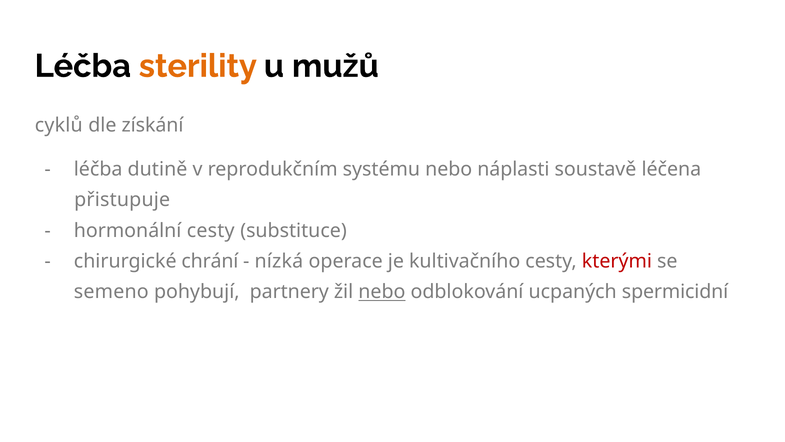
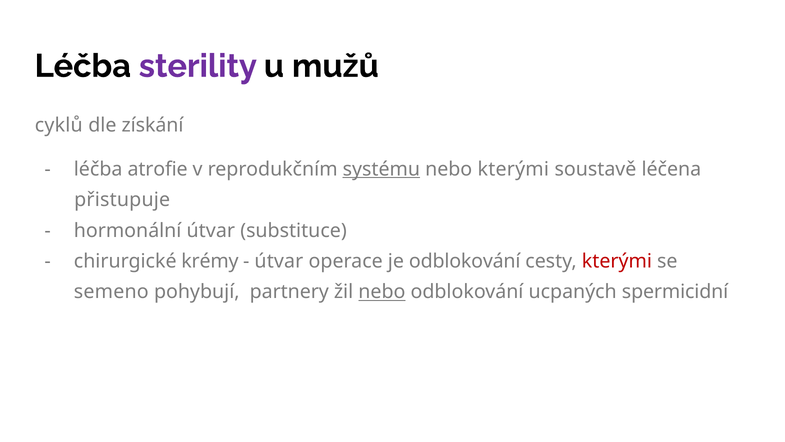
sterility colour: orange -> purple
dutině: dutině -> atrofie
systému underline: none -> present
nebo náplasti: náplasti -> kterými
hormonální cesty: cesty -> útvar
chrání: chrání -> krémy
nízká at (279, 261): nízká -> útvar
je kultivačního: kultivačního -> odblokování
